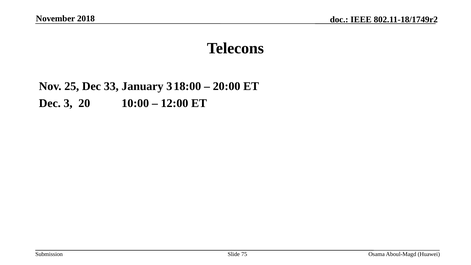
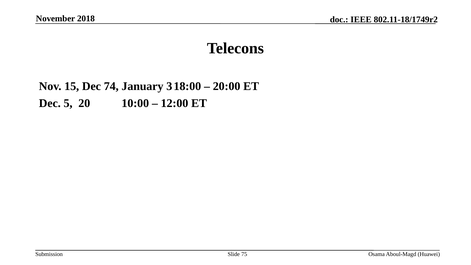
25: 25 -> 15
33: 33 -> 74
3: 3 -> 5
